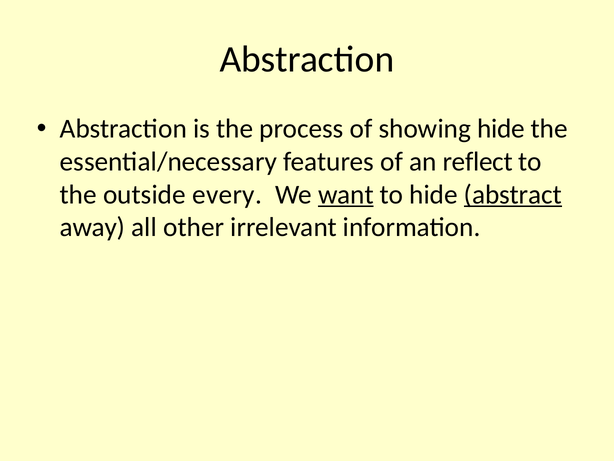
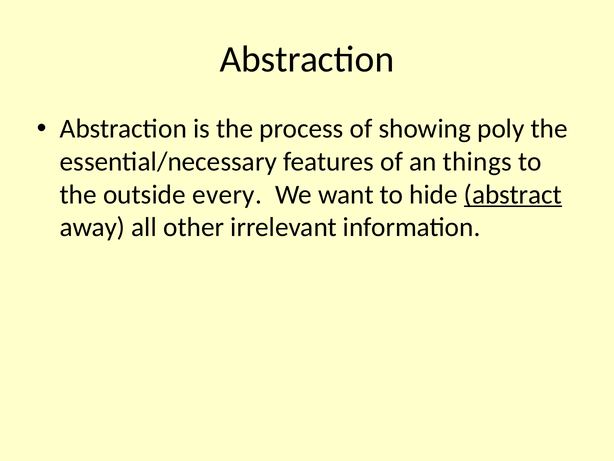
showing hide: hide -> poly
reflect: reflect -> things
want underline: present -> none
